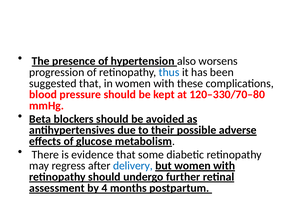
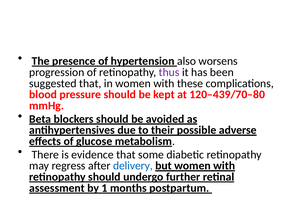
thus colour: blue -> purple
120–330/70–80: 120–330/70–80 -> 120–439/70–80
4: 4 -> 1
